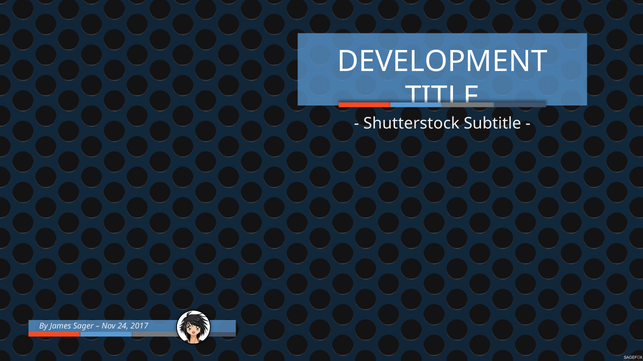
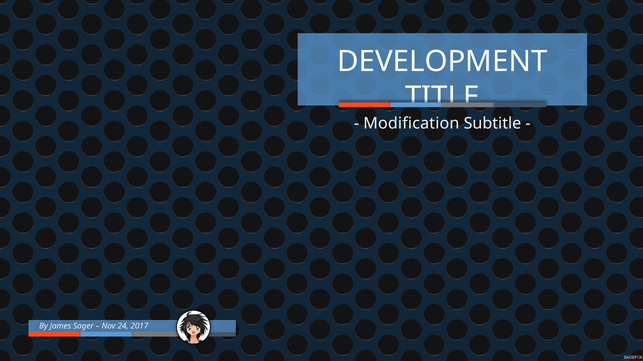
Shutterstock: Shutterstock -> Modification
